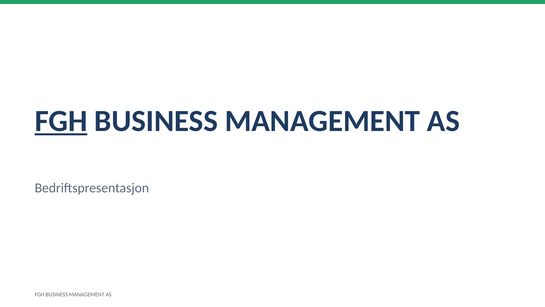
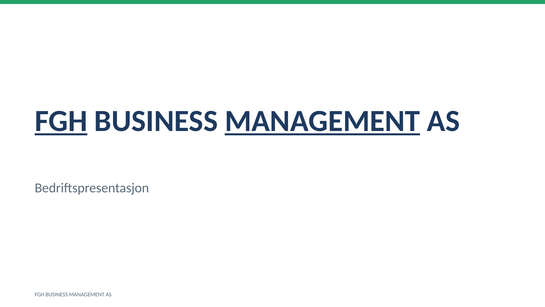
MANAGEMENT at (322, 121) underline: none -> present
